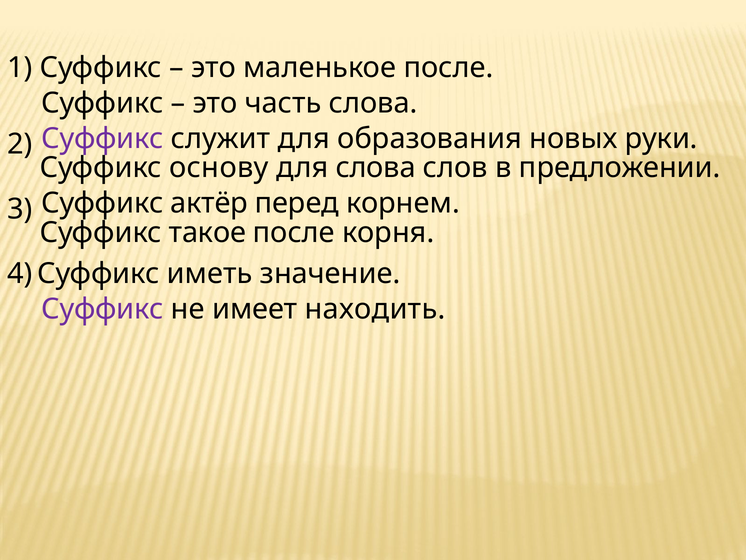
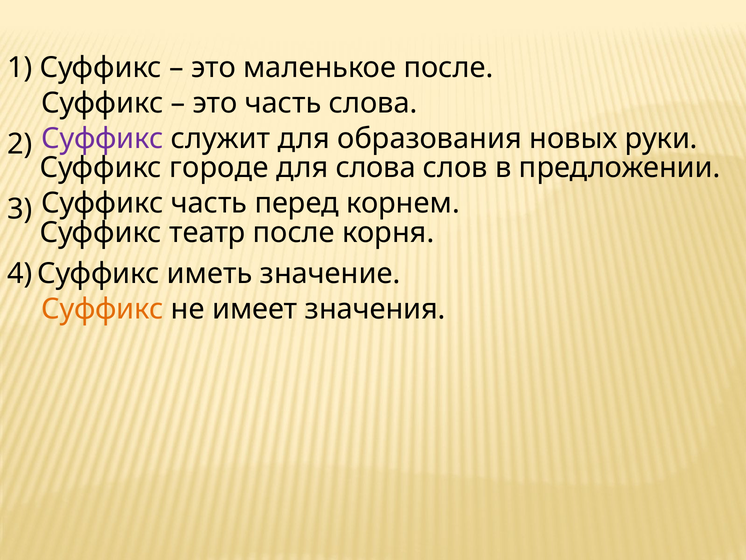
основу: основу -> городе
Суффикс актёр: актёр -> часть
такое: такое -> театр
Суффикс at (102, 309) colour: purple -> orange
находить: находить -> значения
